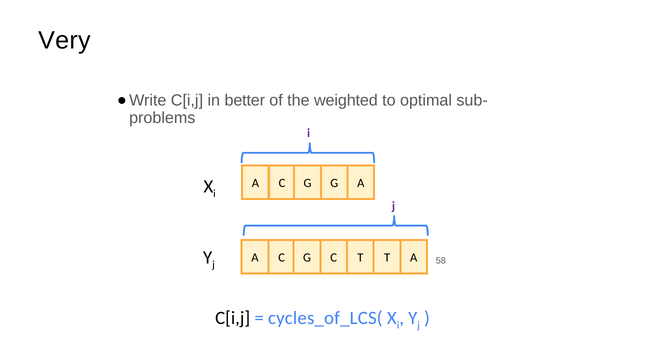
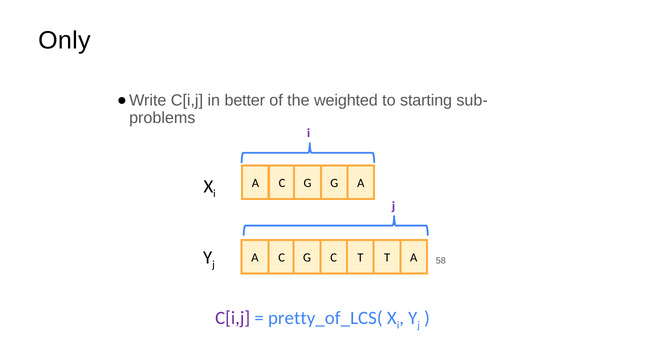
Very: Very -> Only
optimal: optimal -> starting
C[i,j at (233, 318) colour: black -> purple
cycles_of_LCS(: cycles_of_LCS( -> pretty_of_LCS(
